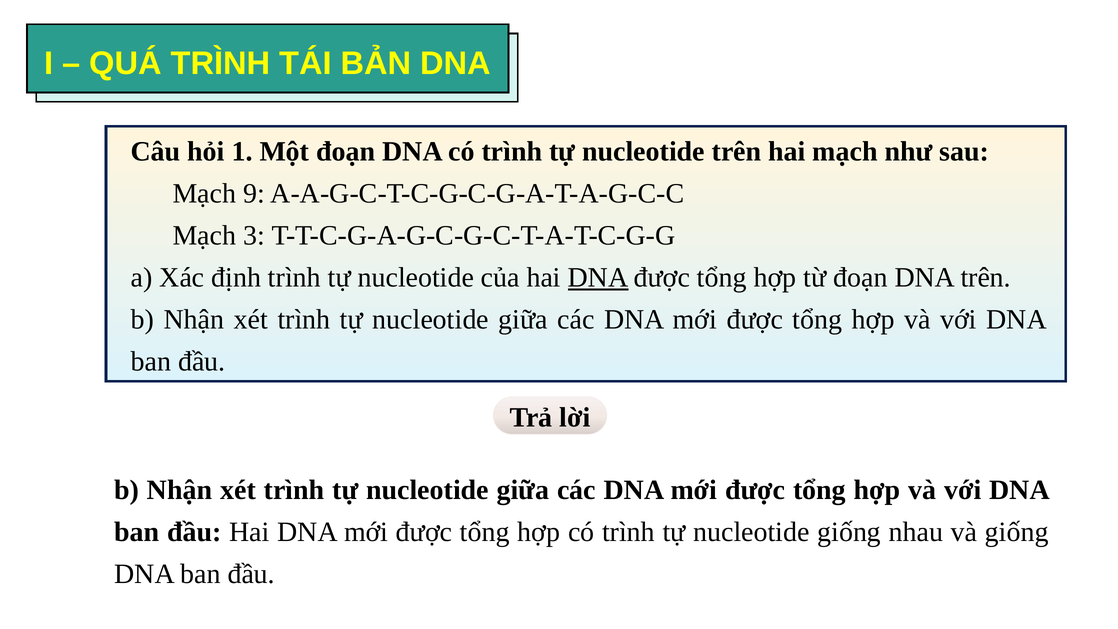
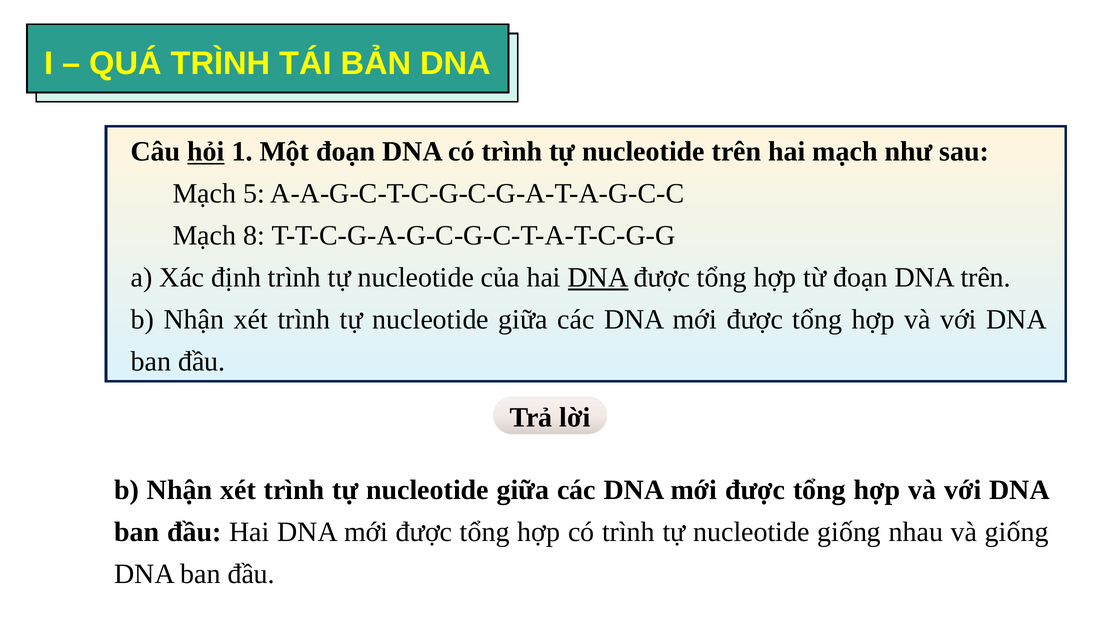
hỏi underline: none -> present
9: 9 -> 5
3: 3 -> 8
